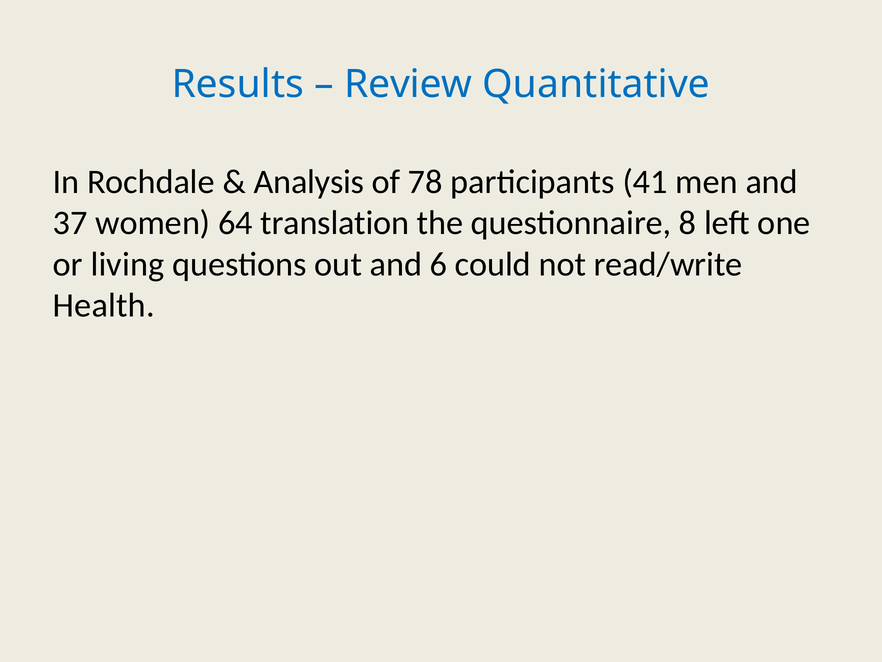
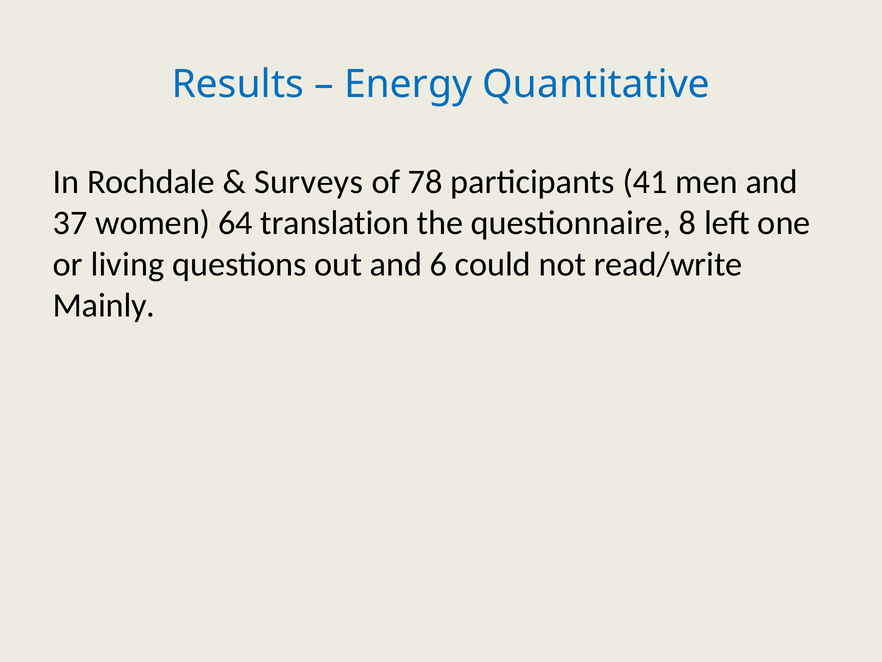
Review: Review -> Energy
Analysis: Analysis -> Surveys
Health: Health -> Mainly
